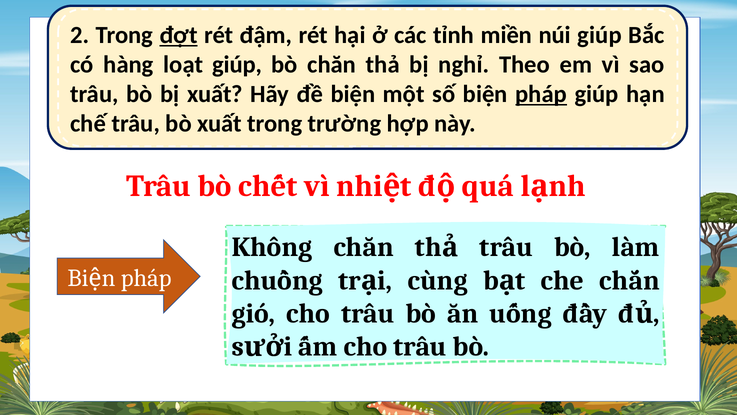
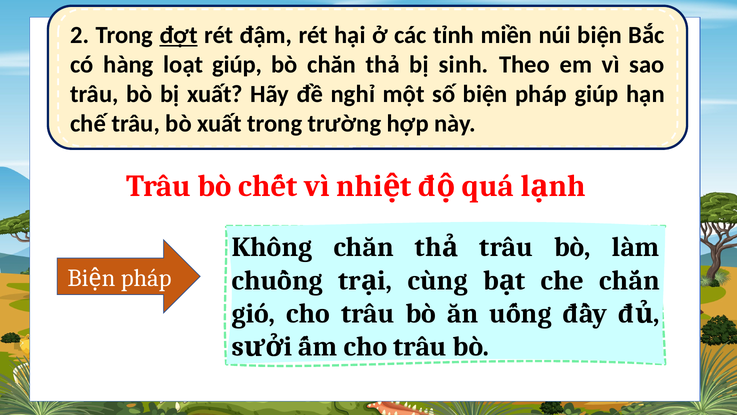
núi giúp: giúp -> biện
nghỉ: nghỉ -> sinh
đề biện: biện -> nghỉ
pháp at (541, 94) underline: present -> none
